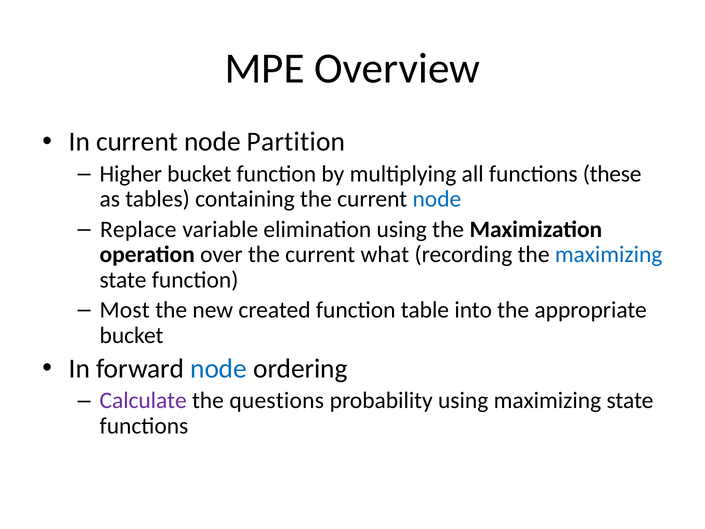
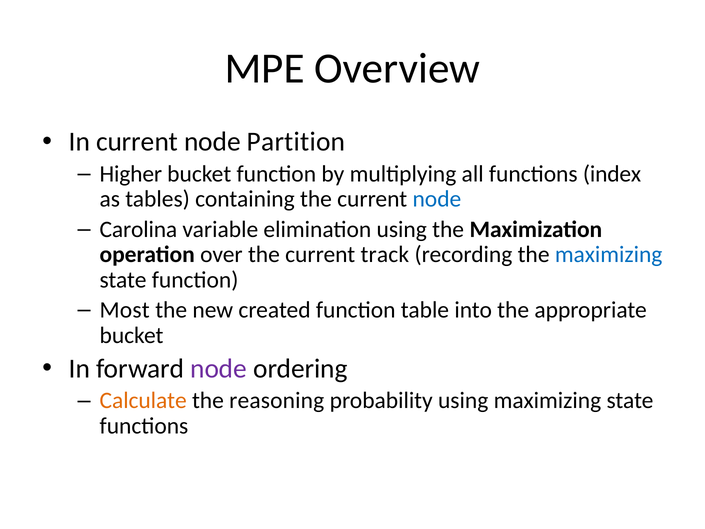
these: these -> index
Replace: Replace -> Carolina
what: what -> track
node at (219, 368) colour: blue -> purple
Calculate colour: purple -> orange
questions: questions -> reasoning
